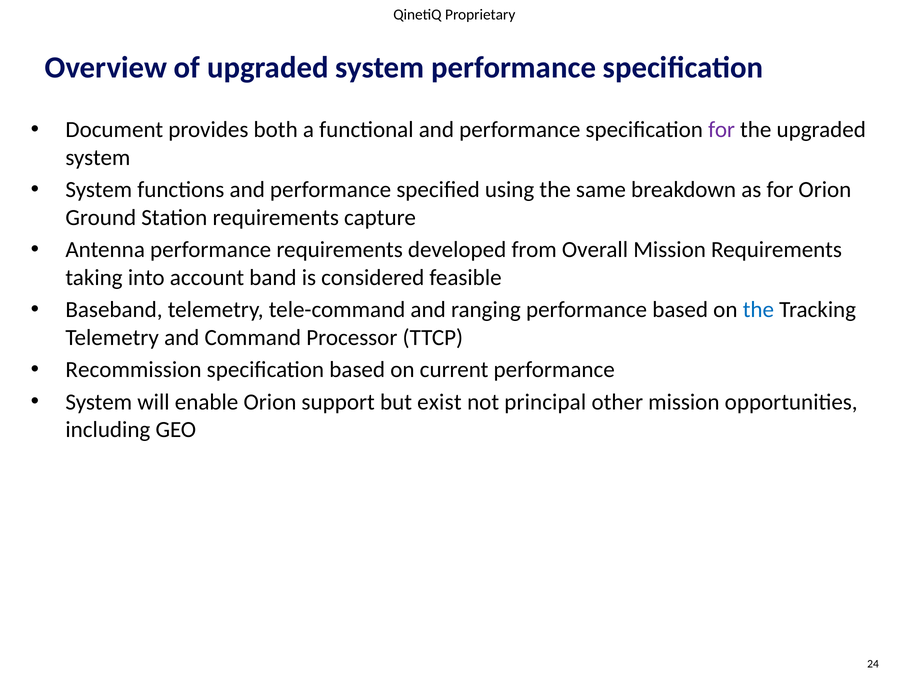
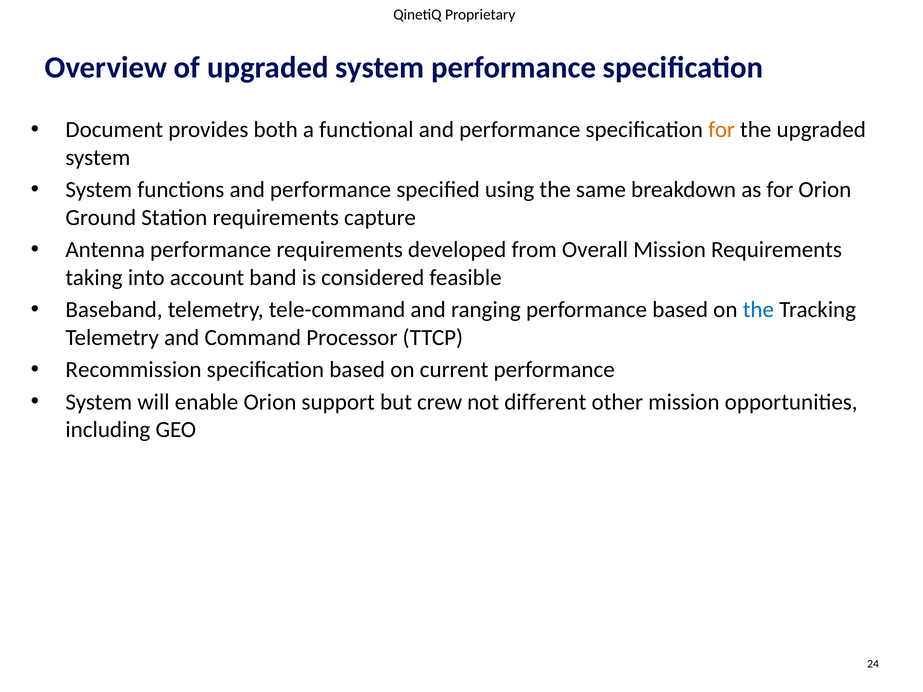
for at (722, 130) colour: purple -> orange
exist: exist -> crew
principal: principal -> different
